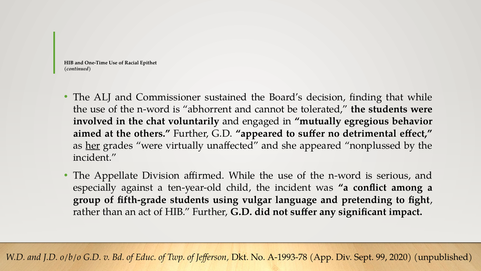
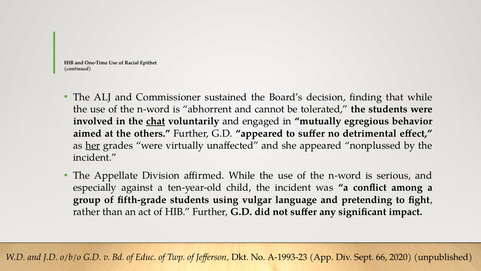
chat underline: none -> present
A-1993-78: A-1993-78 -> A-1993-23
99: 99 -> 66
